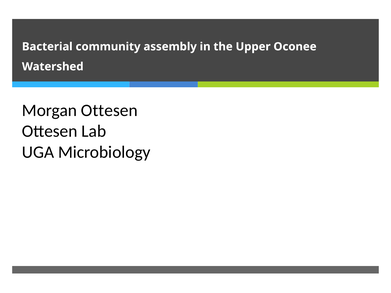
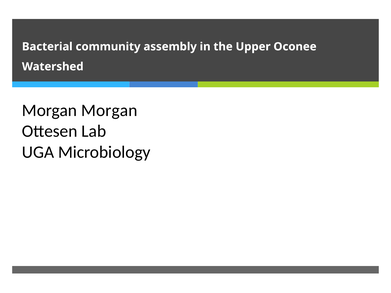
Morgan Ottesen: Ottesen -> Morgan
